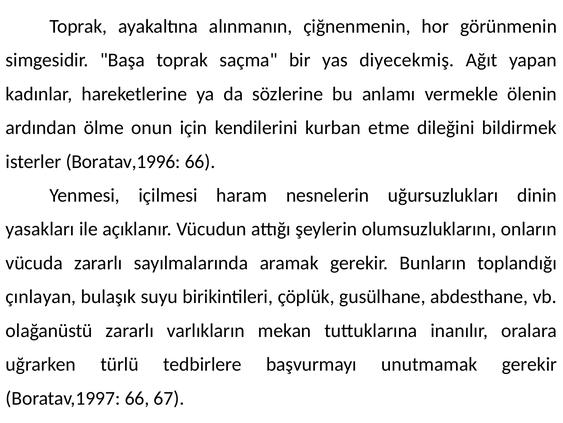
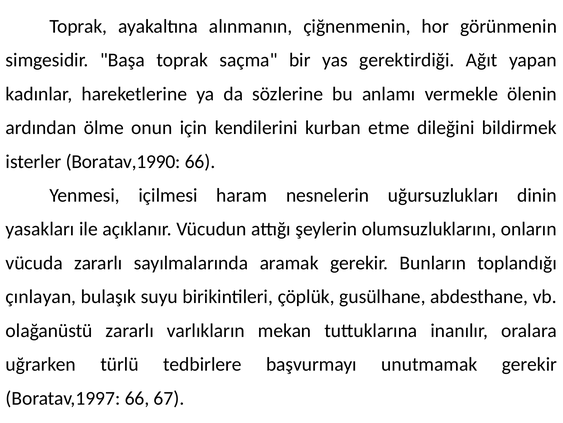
diyecekmiş: diyecekmiş -> gerektirdiği
Boratav,1996: Boratav,1996 -> Boratav,1990
